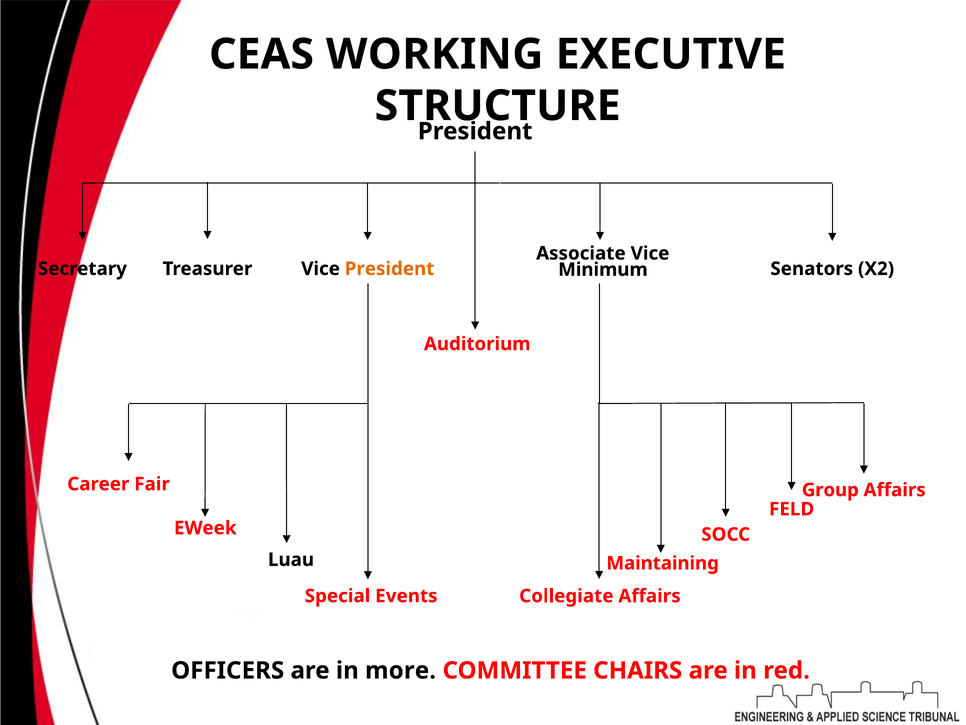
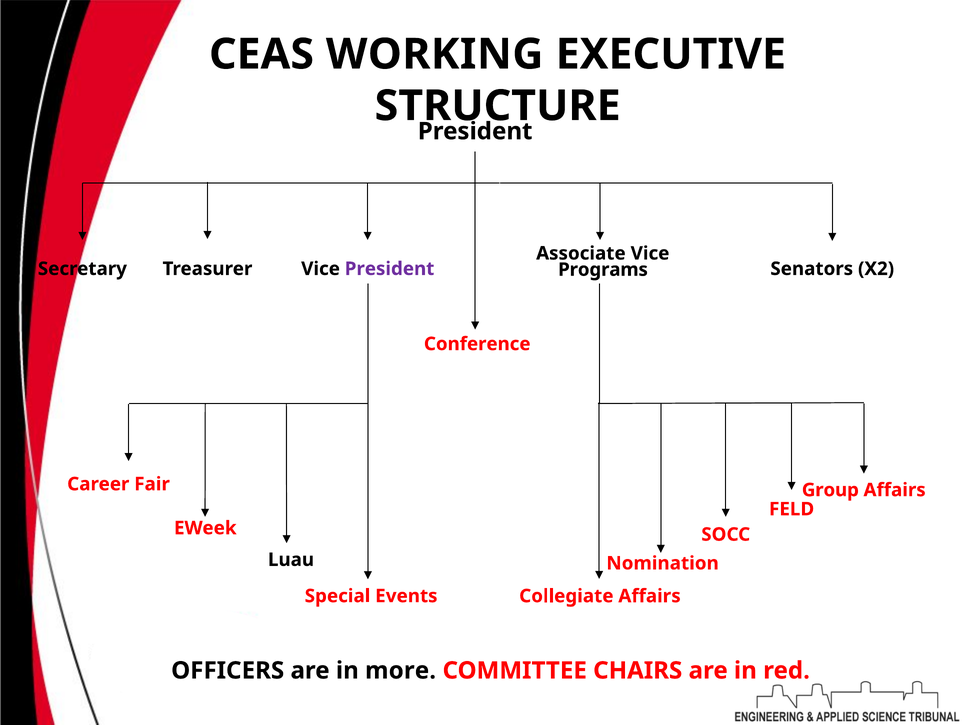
President at (390, 269) colour: orange -> purple
Minimum: Minimum -> Programs
Auditorium: Auditorium -> Conference
Maintaining: Maintaining -> Nomination
